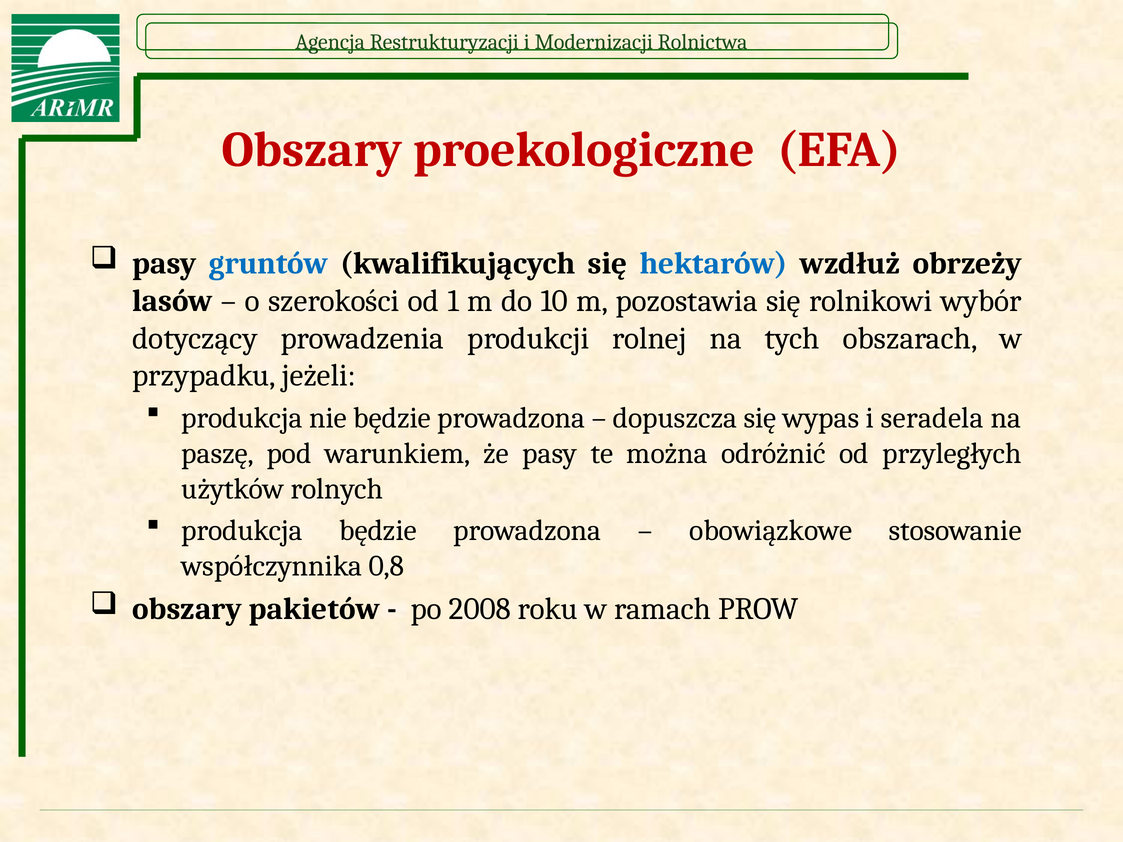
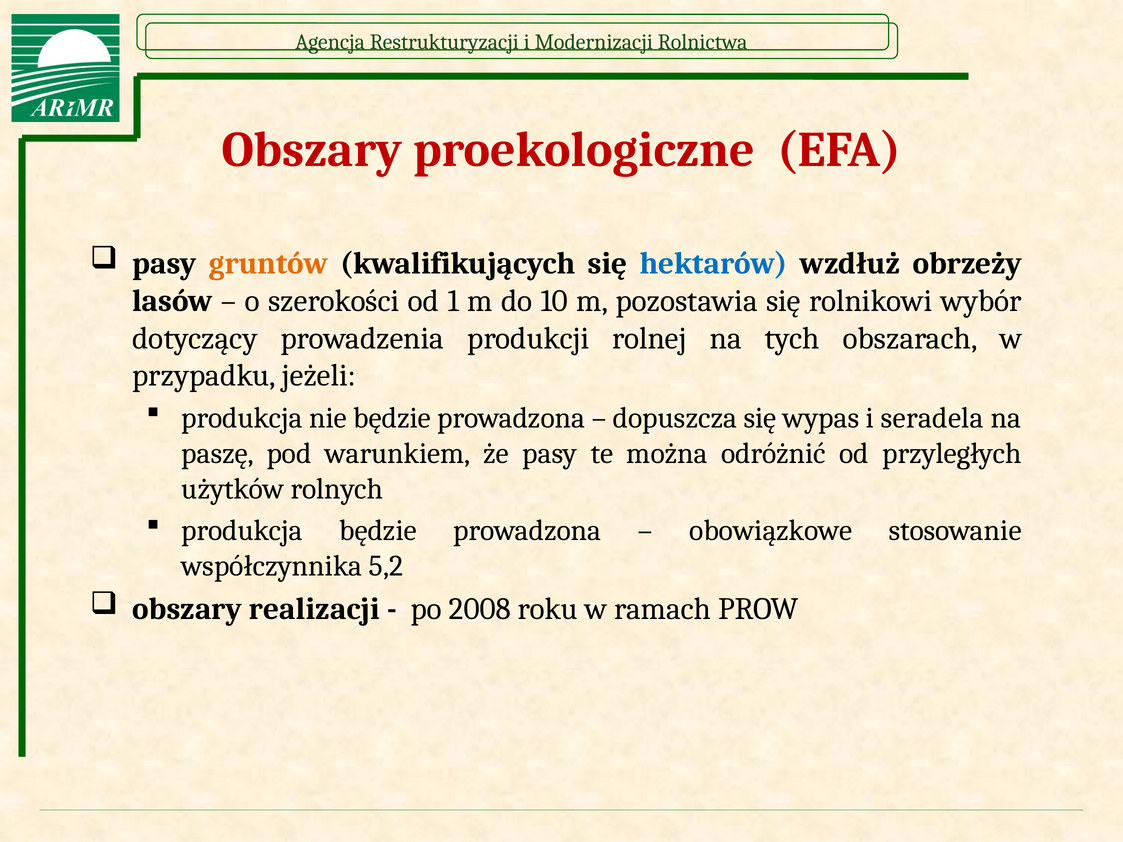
gruntów colour: blue -> orange
0,8: 0,8 -> 5,2
pakietów: pakietów -> realizacji
